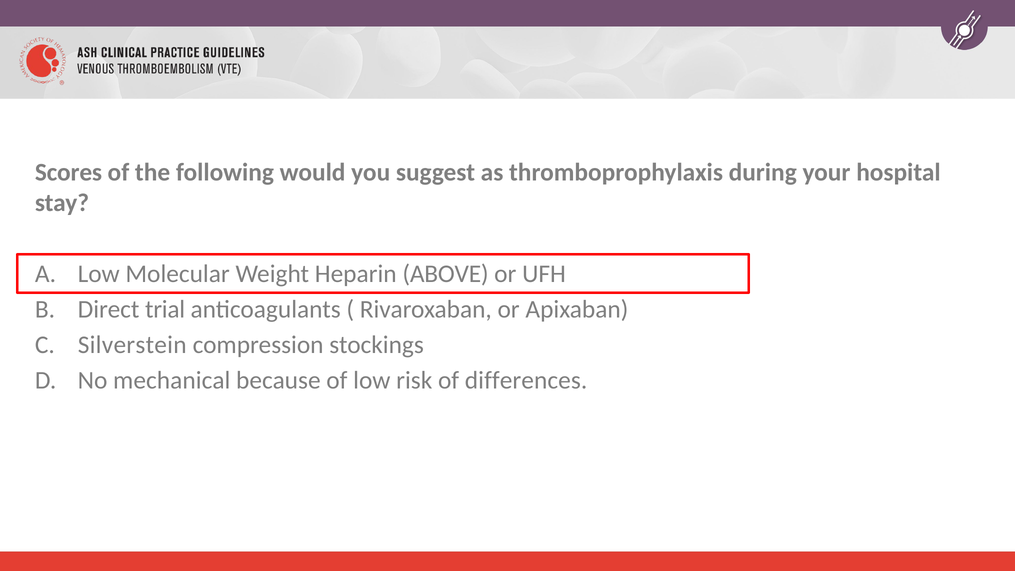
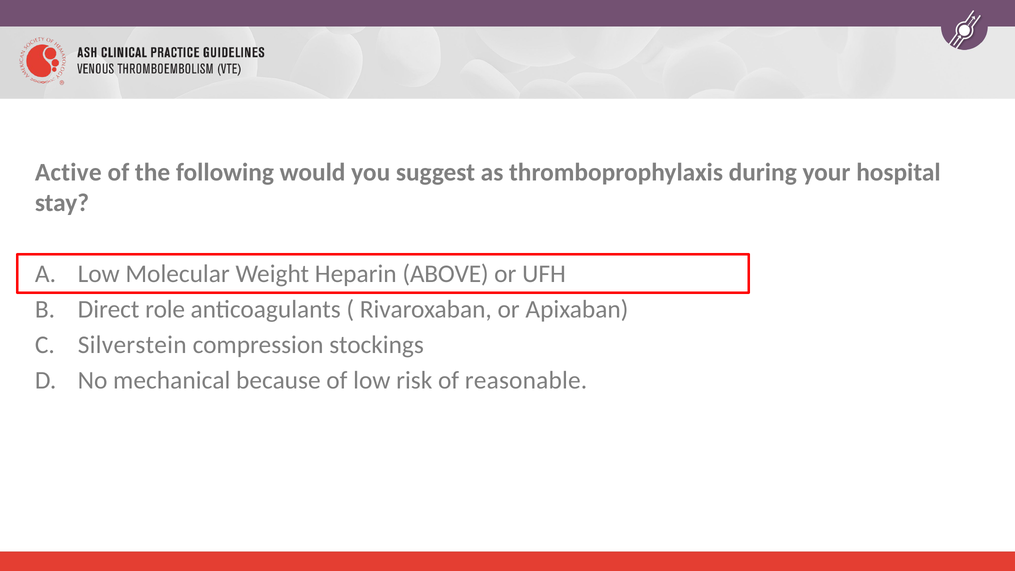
Scores: Scores -> Active
trial: trial -> role
differences: differences -> reasonable
